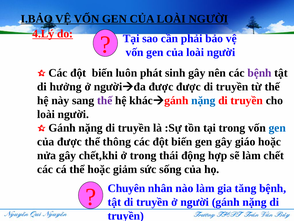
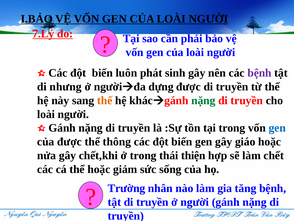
4.Lý: 4.Lý -> 7.Lý
hưởng: hưởng -> nhưng
được at (161, 87): được -> dựng
thế at (105, 100) colour: purple -> orange
nặng at (203, 100) colour: blue -> green
động: động -> thiện
Chuyên: Chuyên -> Trường
